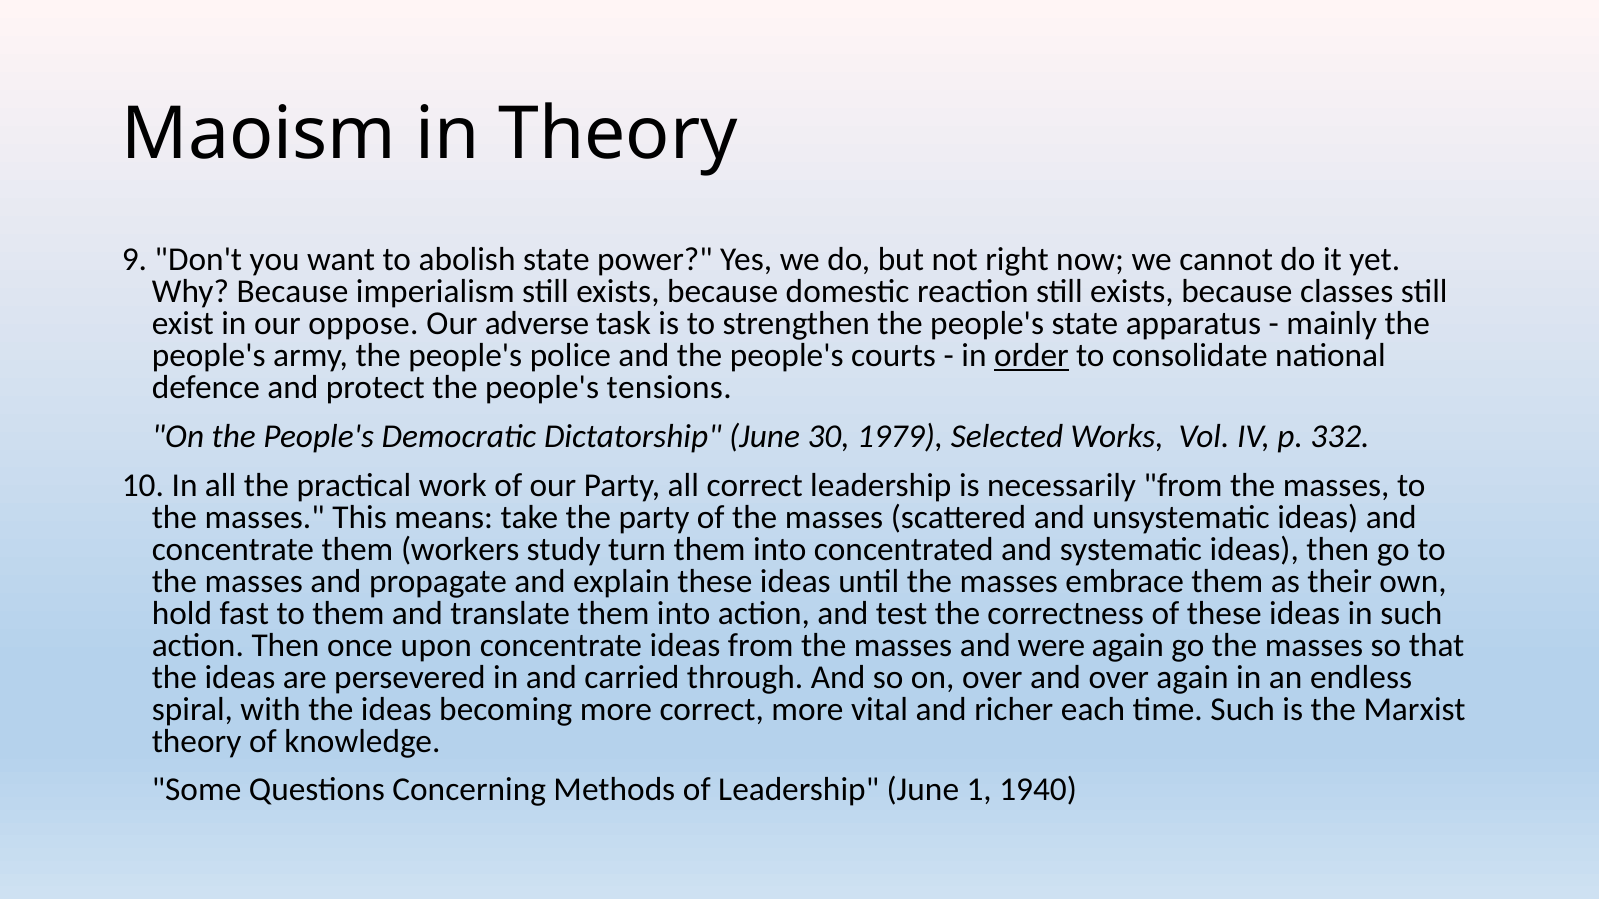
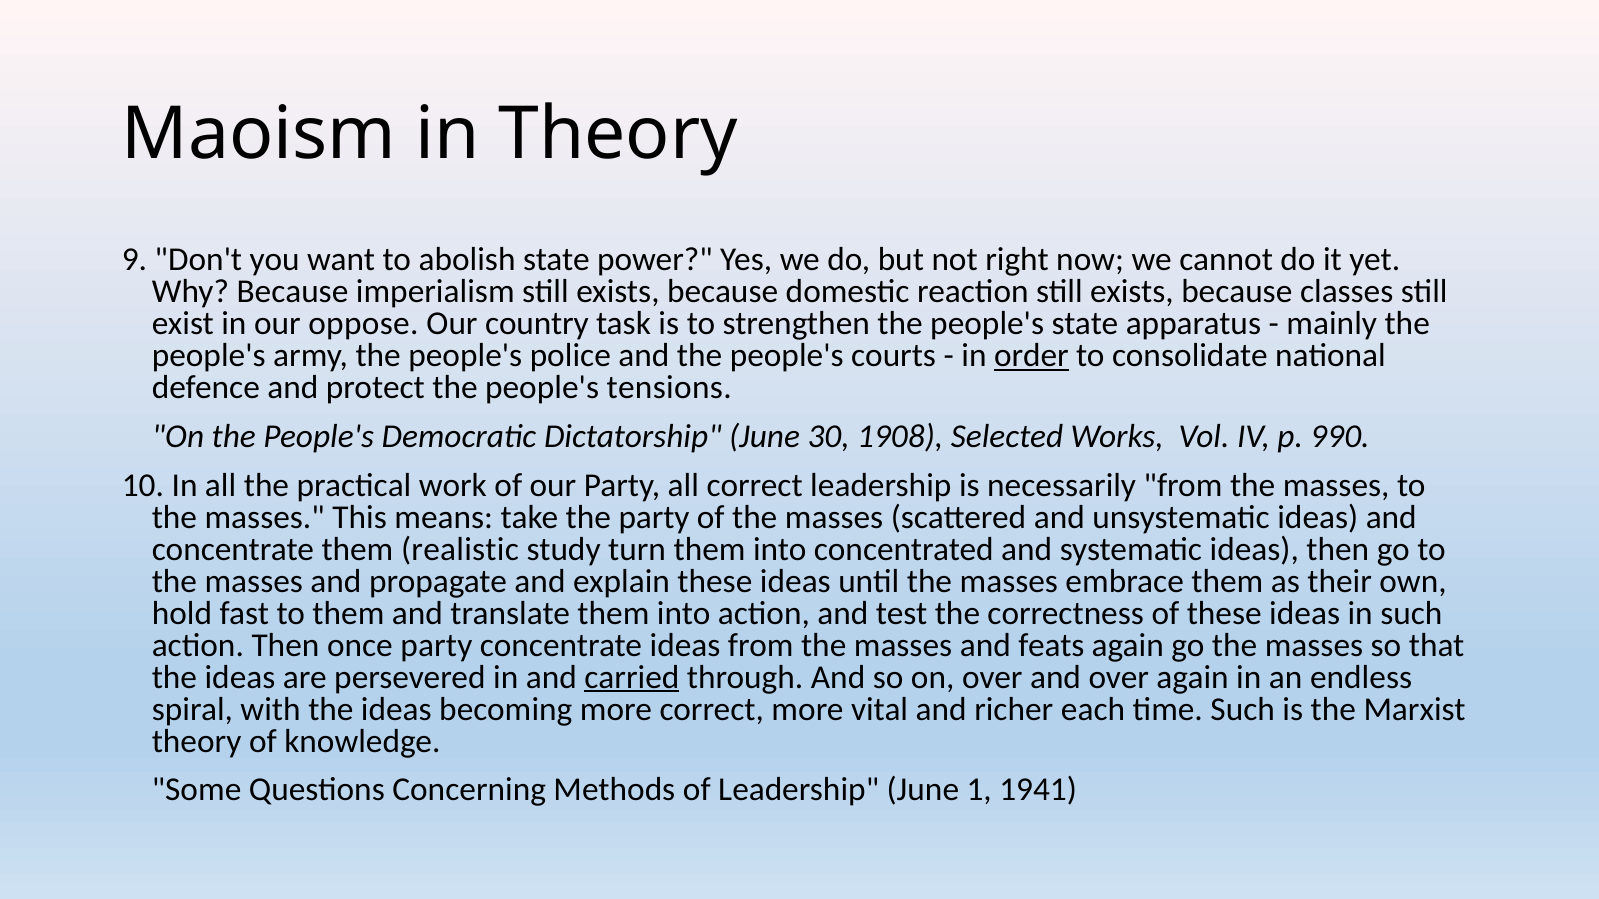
adverse: adverse -> country
1979: 1979 -> 1908
332: 332 -> 990
workers: workers -> realistic
once upon: upon -> party
were: were -> feats
carried underline: none -> present
1940: 1940 -> 1941
